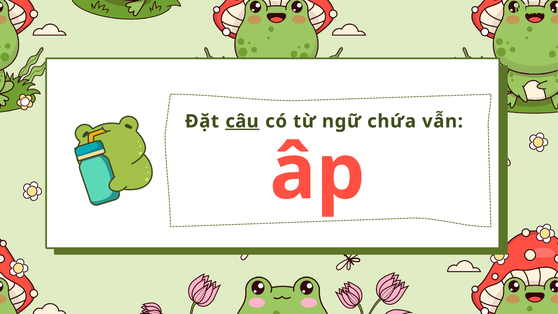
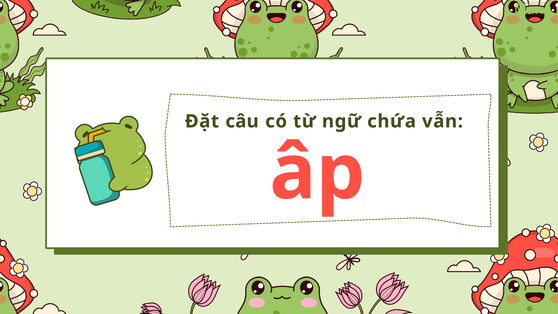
câu underline: present -> none
